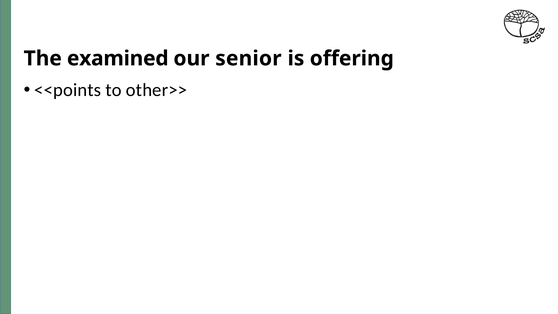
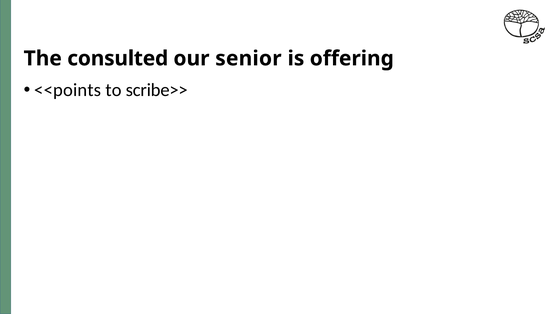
examined: examined -> consulted
other>>: other>> -> scribe>>
